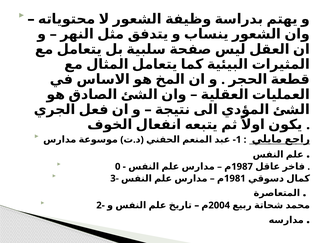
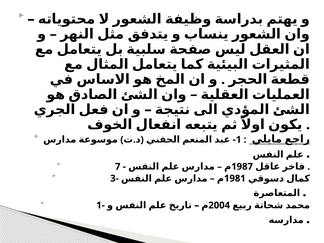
0: 0 -> 7
2-: 2- -> 1-
